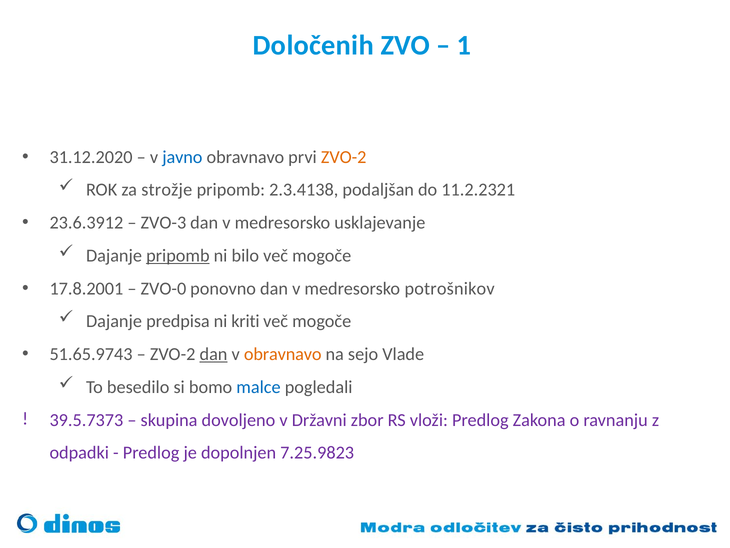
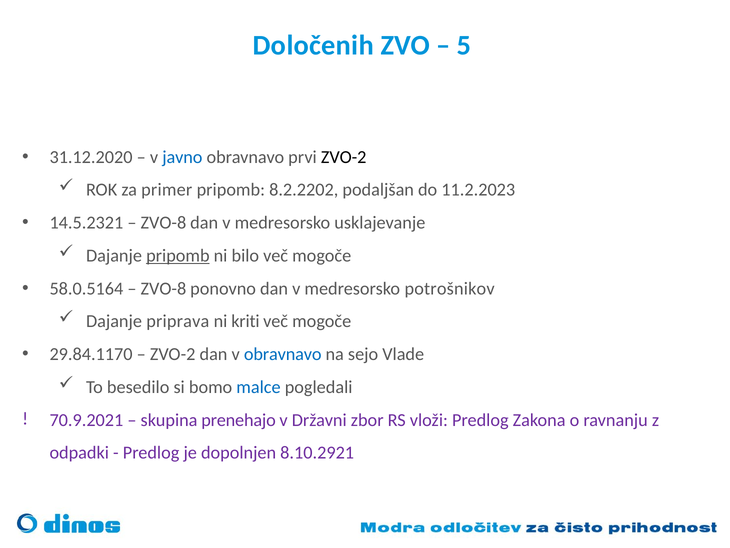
1: 1 -> 5
ZVO-2 at (344, 157) colour: orange -> black
strožje: strožje -> primer
2.3.4138: 2.3.4138 -> 8.2.2202
11.2.2321: 11.2.2321 -> 11.2.2023
23.6.3912: 23.6.3912 -> 14.5.2321
ZVO-3 at (163, 223): ZVO-3 -> ZVO-8
17.8.2001: 17.8.2001 -> 58.0.5164
ZVO-0 at (163, 288): ZVO-0 -> ZVO-8
predpisa: predpisa -> priprava
51.65.9743: 51.65.9743 -> 29.84.1170
dan at (214, 354) underline: present -> none
obravnavo at (283, 354) colour: orange -> blue
39.5.7373: 39.5.7373 -> 70.9.2021
dovoljeno: dovoljeno -> prenehajo
7.25.9823: 7.25.9823 -> 8.10.2921
